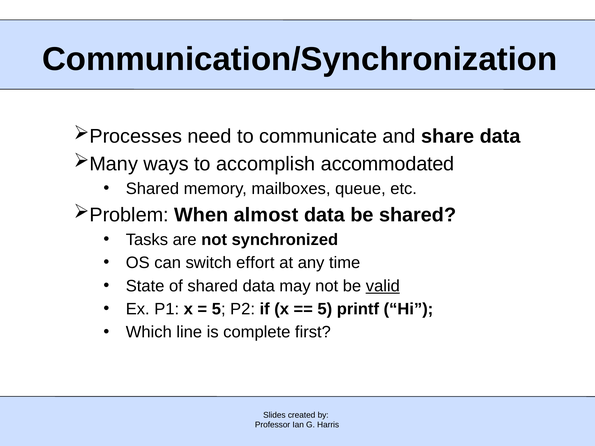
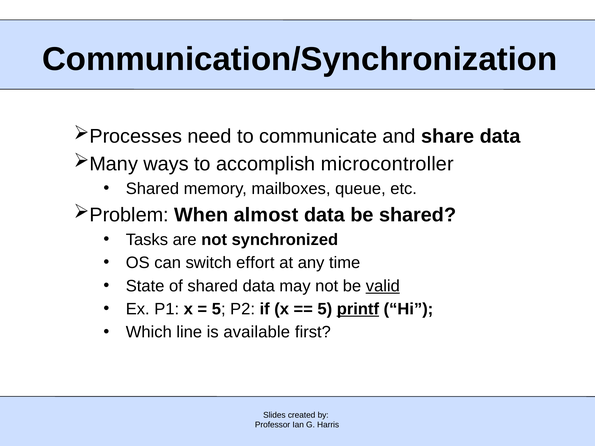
accommodated: accommodated -> microcontroller
printf underline: none -> present
complete: complete -> available
